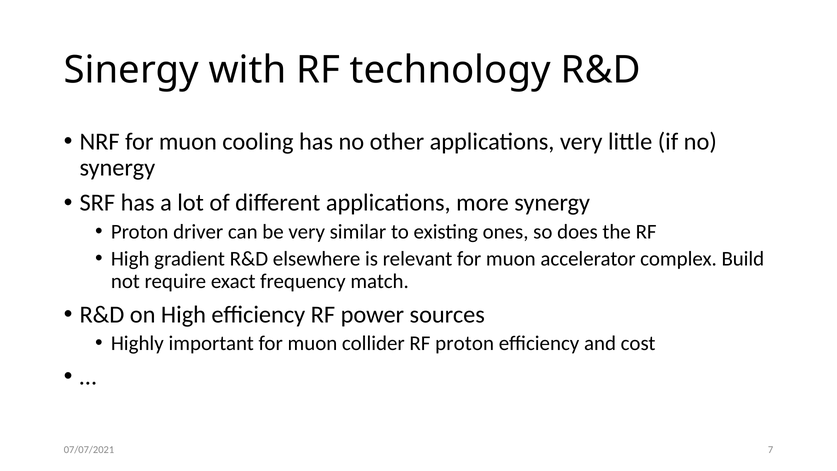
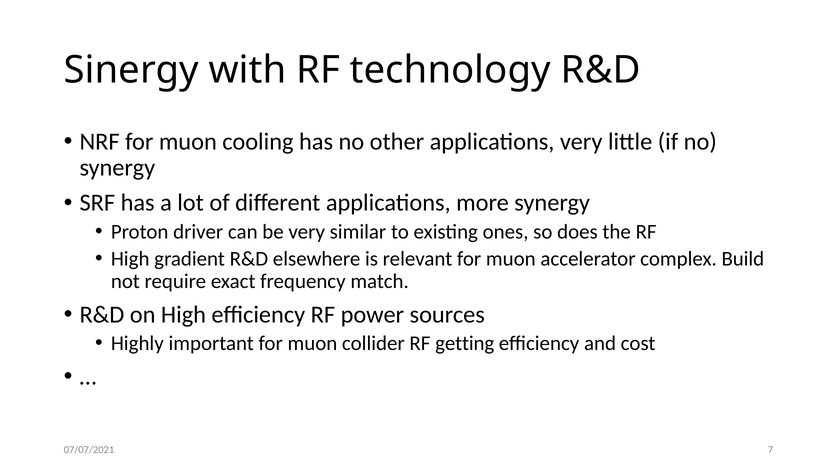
RF proton: proton -> getting
